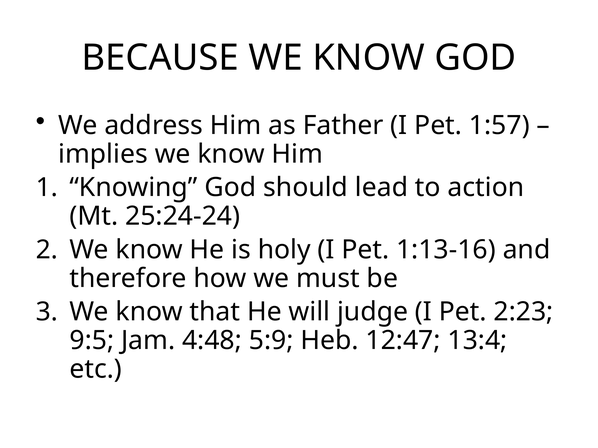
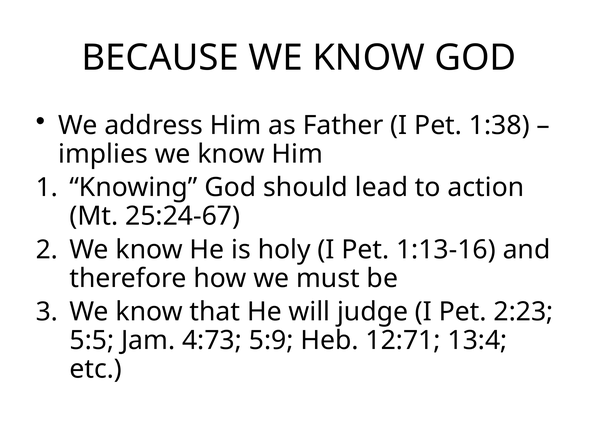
1:57: 1:57 -> 1:38
25:24-24: 25:24-24 -> 25:24-67
9:5: 9:5 -> 5:5
4:48: 4:48 -> 4:73
12:47: 12:47 -> 12:71
